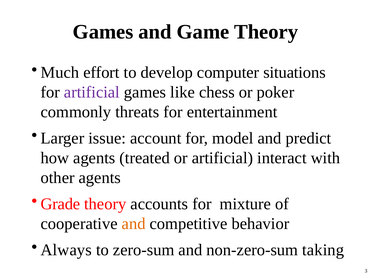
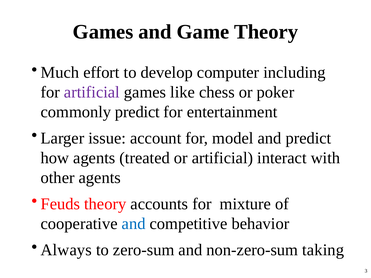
situations: situations -> including
commonly threats: threats -> predict
Grade: Grade -> Feuds
and at (134, 224) colour: orange -> blue
